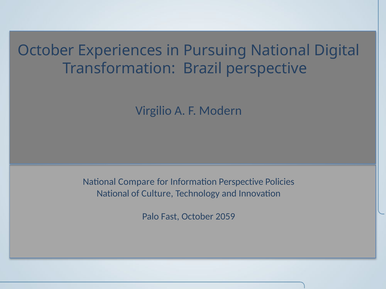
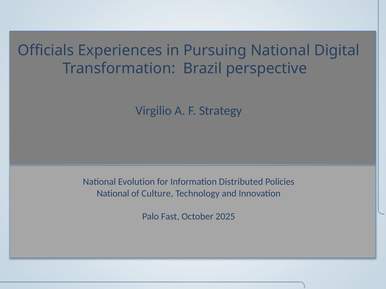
October at (46, 51): October -> Officials
Modern: Modern -> Strategy
Compare: Compare -> Evolution
Information Perspective: Perspective -> Distributed
2059: 2059 -> 2025
